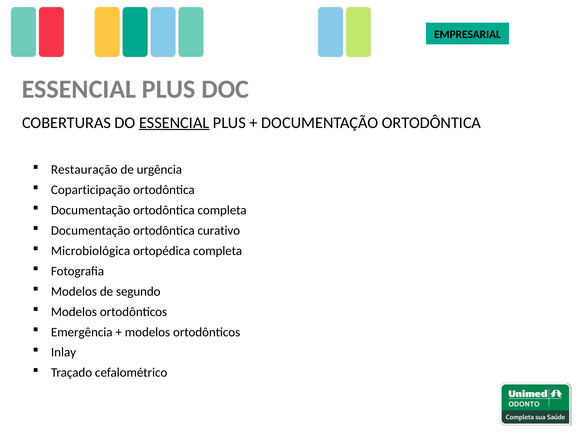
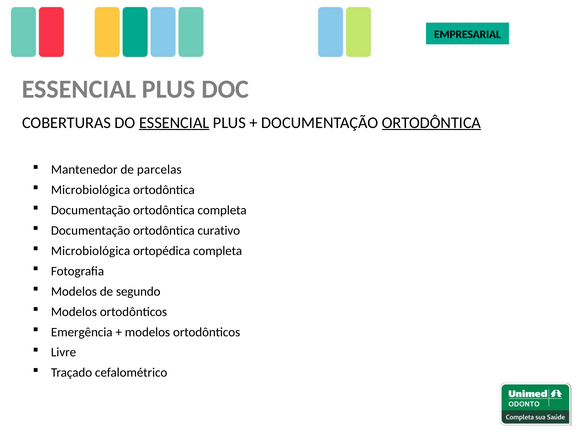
ORTODÔNTICA at (431, 123) underline: none -> present
Restauração: Restauração -> Mantenedor
urgência: urgência -> parcelas
Coparticipação at (91, 190): Coparticipação -> Microbiológica
Inlay: Inlay -> Livre
